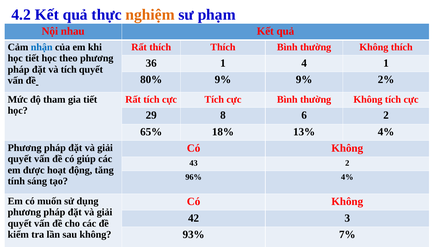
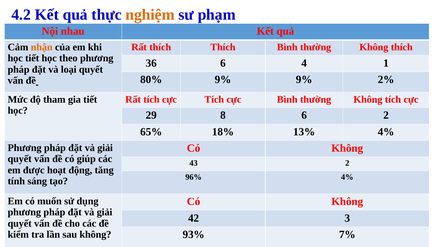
nhận colour: blue -> orange
36 1: 1 -> 6
và tích: tích -> loại
